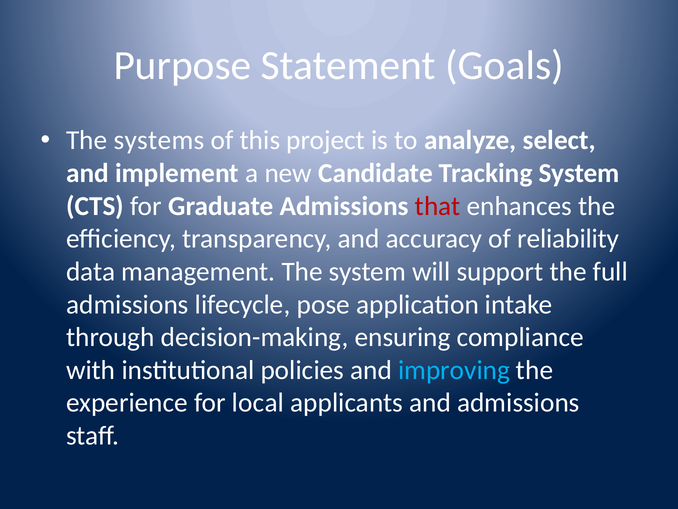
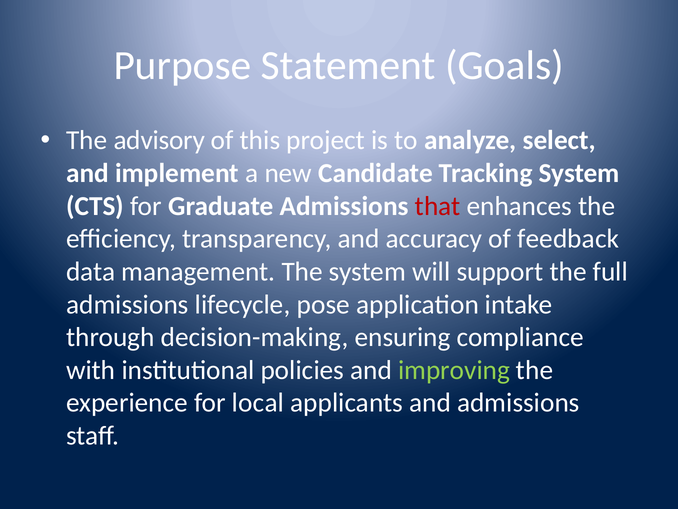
systems: systems -> advisory
reliability: reliability -> feedback
improving colour: light blue -> light green
